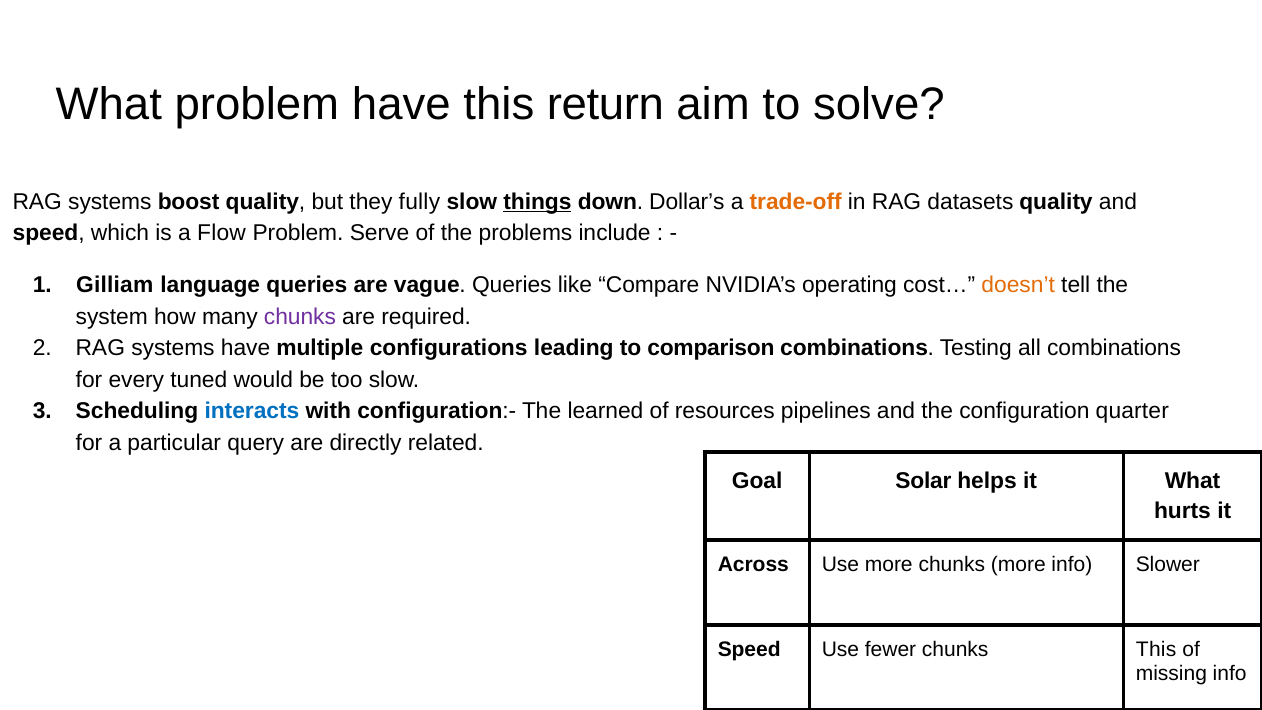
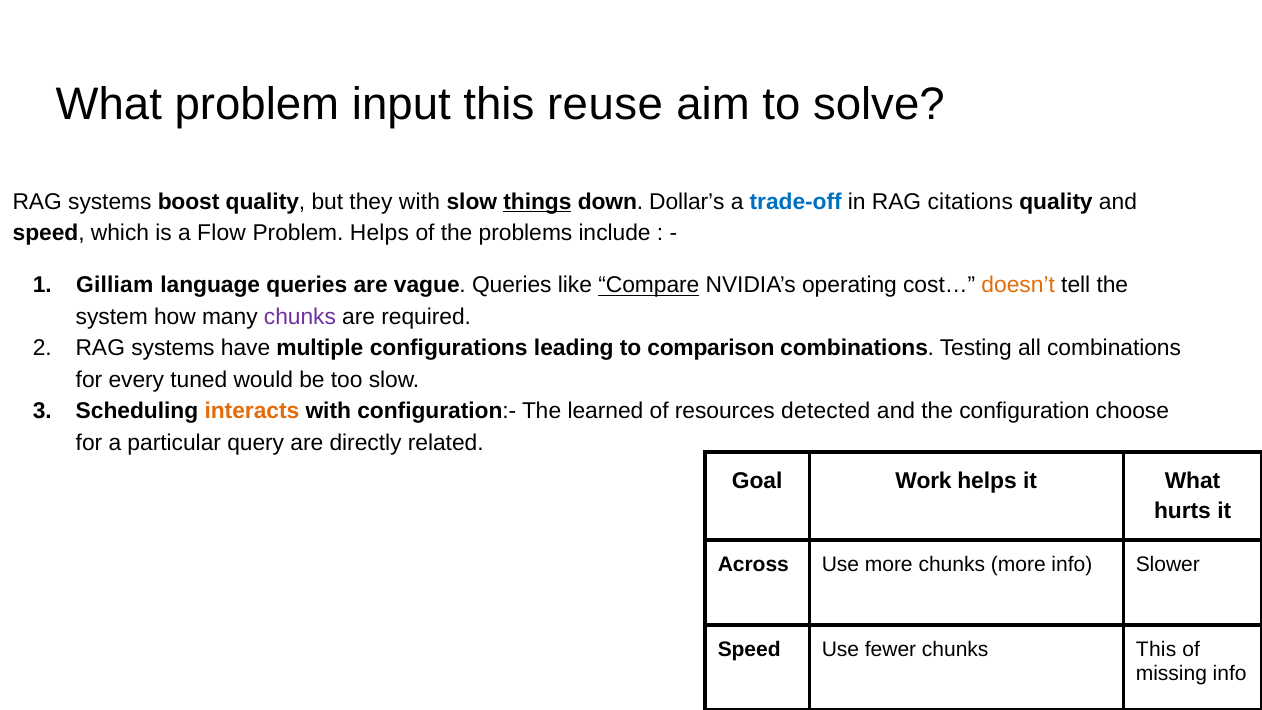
problem have: have -> input
return: return -> reuse
they fully: fully -> with
trade-off colour: orange -> blue
datasets: datasets -> citations
Problem Serve: Serve -> Helps
Compare underline: none -> present
interacts colour: blue -> orange
pipelines: pipelines -> detected
quarter: quarter -> choose
Solar: Solar -> Work
